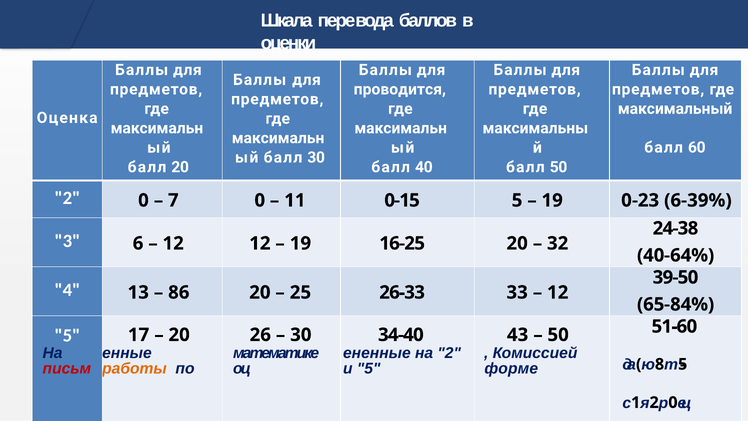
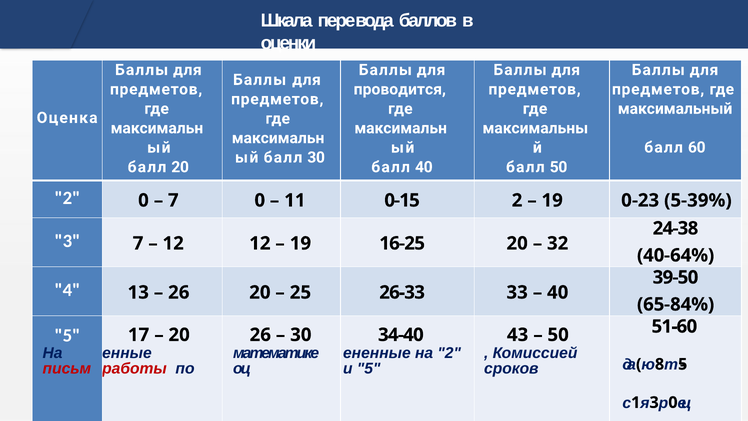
0-15 5: 5 -> 2
6-39%: 6-39% -> 5-39%
3 6: 6 -> 7
86 at (179, 293): 86 -> 26
12 at (558, 293): 12 -> 40
работы colour: orange -> red
форме: форме -> сроков
2 at (654, 403): 2 -> 3
